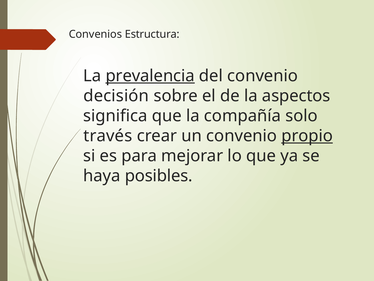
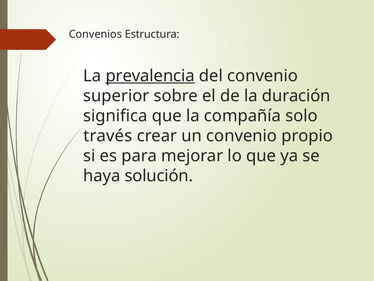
decisión: decisión -> superior
aspectos: aspectos -> duración
propio underline: present -> none
posibles: posibles -> solución
